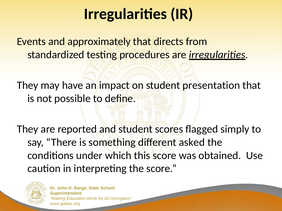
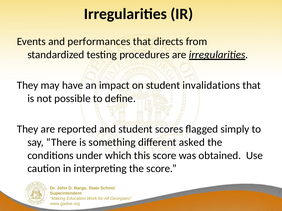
approximately: approximately -> performances
presentation: presentation -> invalidations
